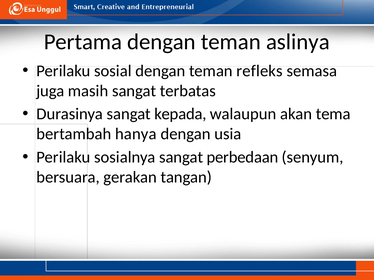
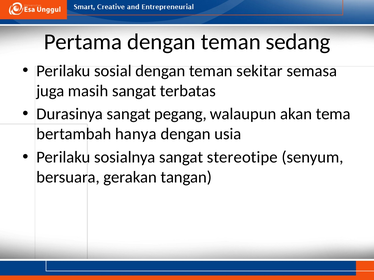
aslinya: aslinya -> sedang
refleks: refleks -> sekitar
kepada: kepada -> pegang
perbedaan: perbedaan -> stereotipe
